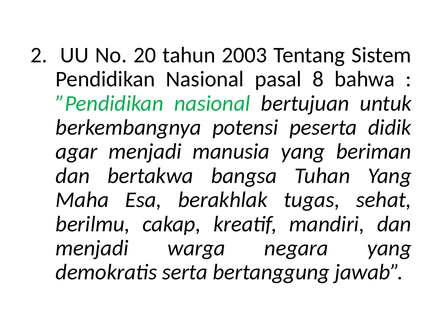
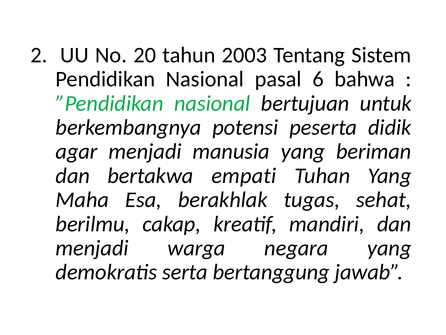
8: 8 -> 6
bangsa: bangsa -> empati
